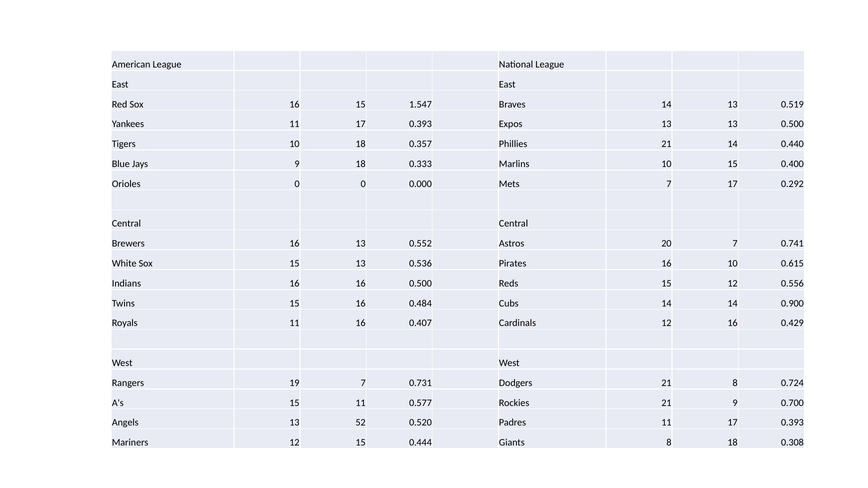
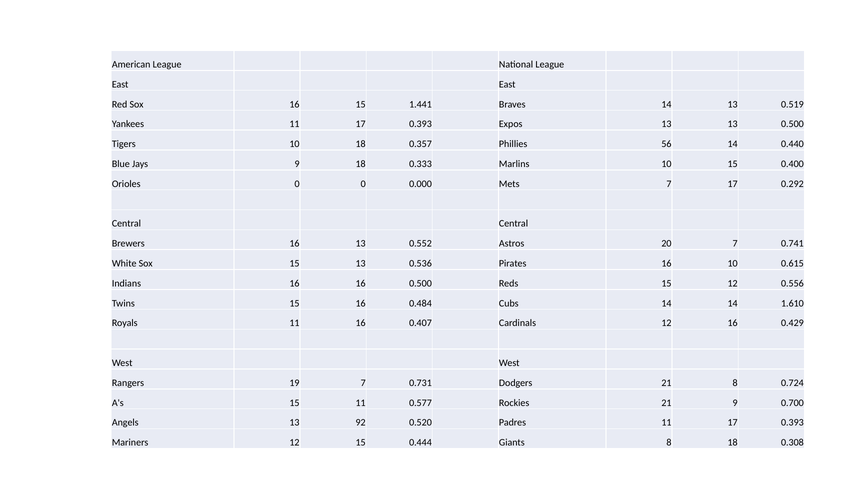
1.547: 1.547 -> 1.441
Phillies 21: 21 -> 56
0.900: 0.900 -> 1.610
52: 52 -> 92
